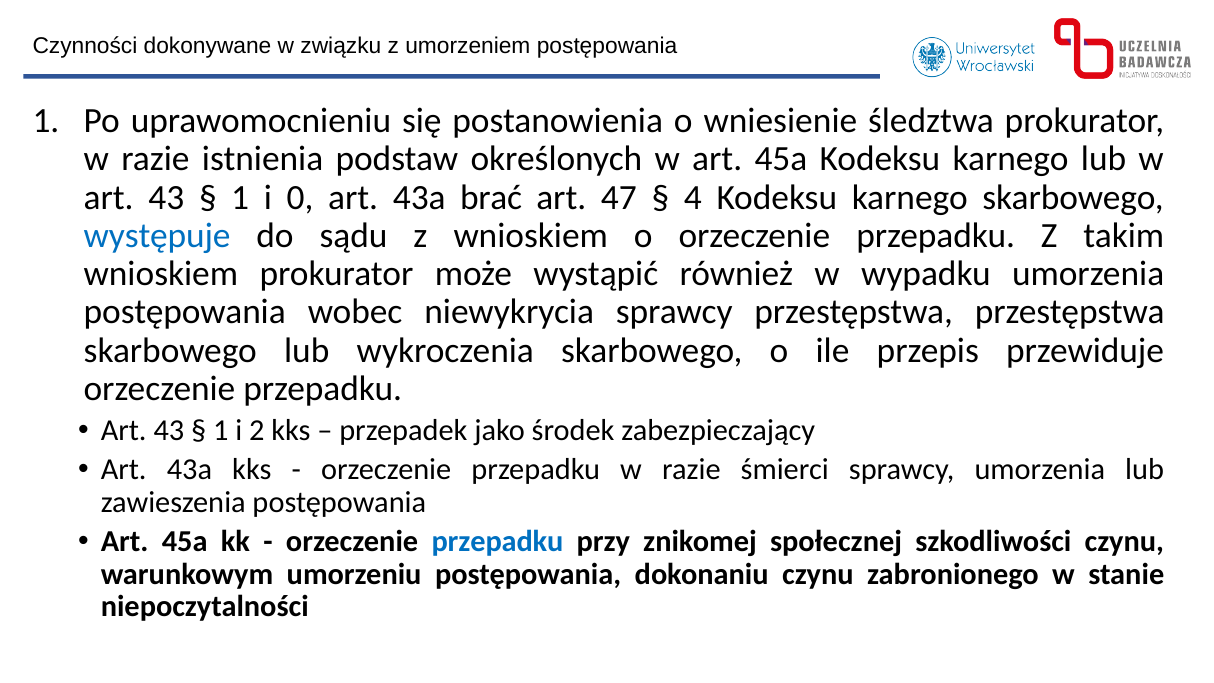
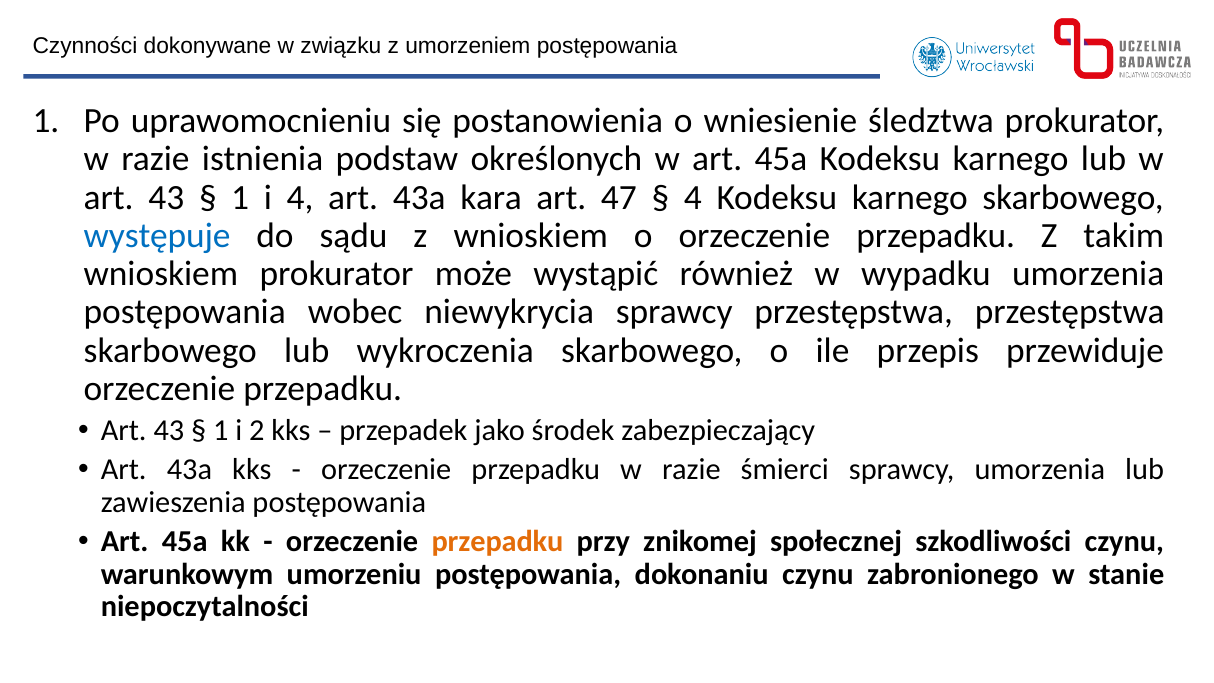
i 0: 0 -> 4
brać: brać -> kara
przepadku at (498, 541) colour: blue -> orange
